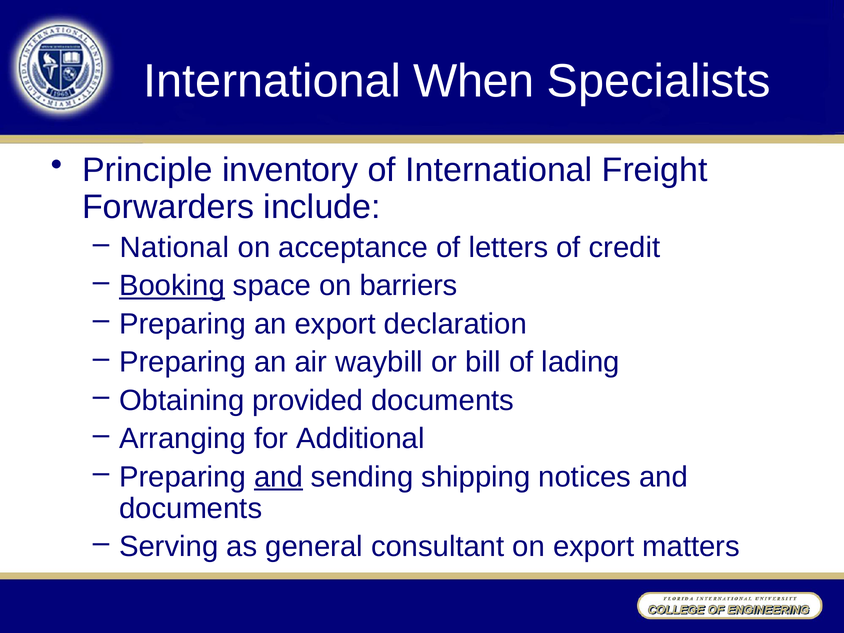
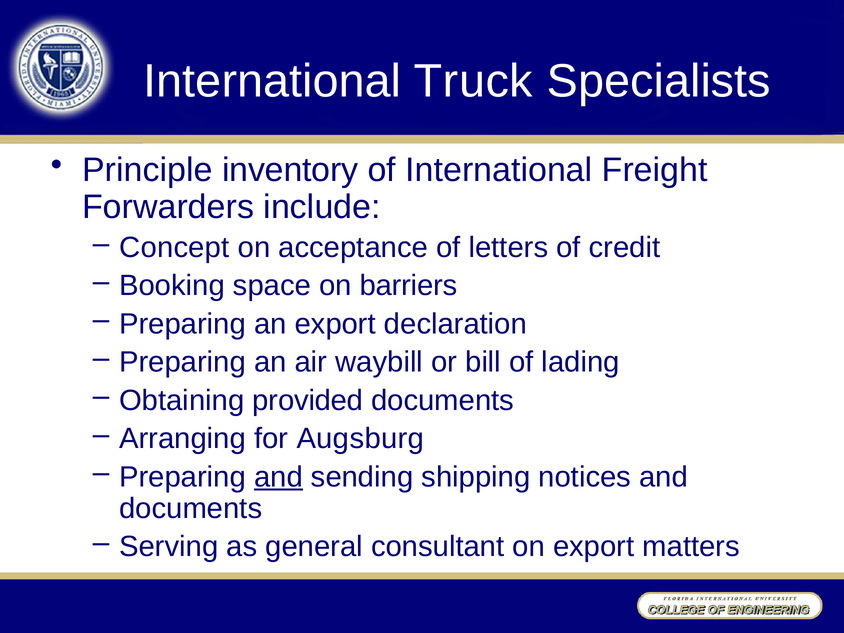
When: When -> Truck
National: National -> Concept
Booking underline: present -> none
Additional: Additional -> Augsburg
